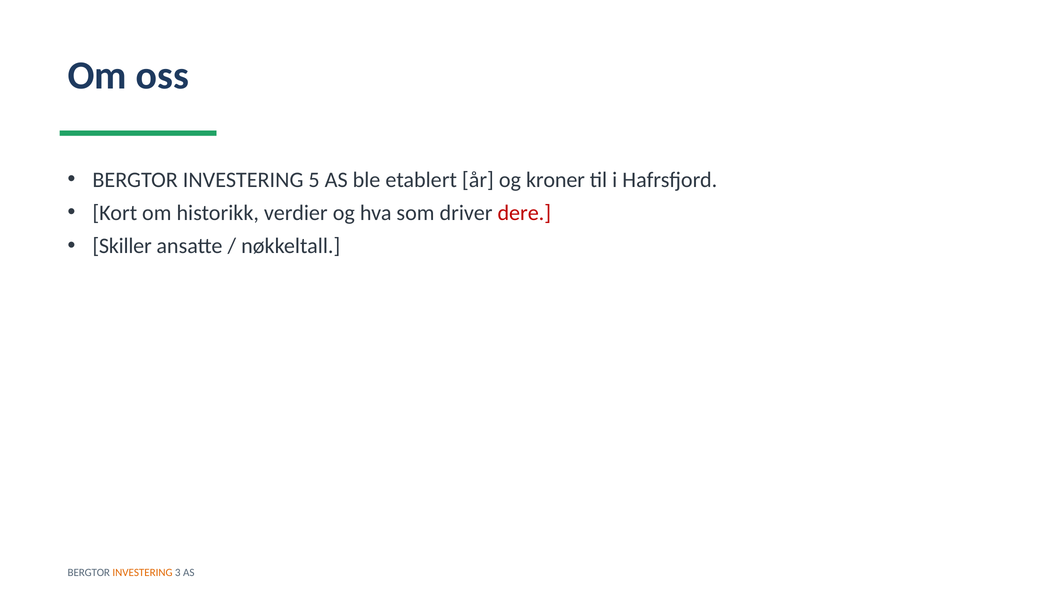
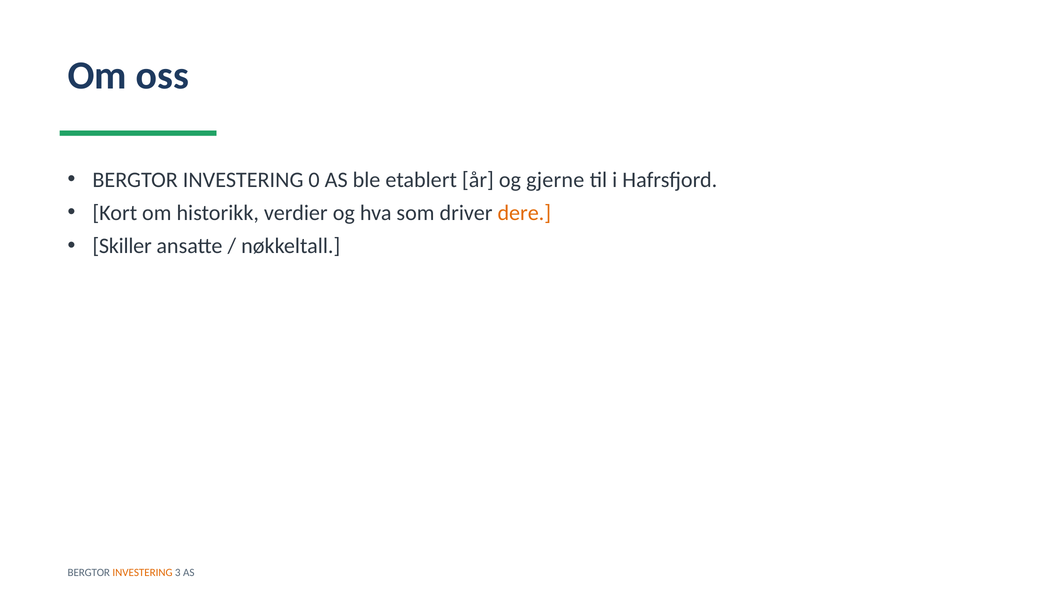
5: 5 -> 0
kroner: kroner -> gjerne
dere colour: red -> orange
